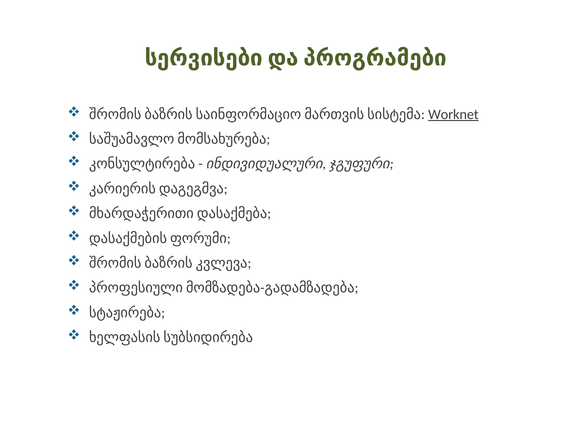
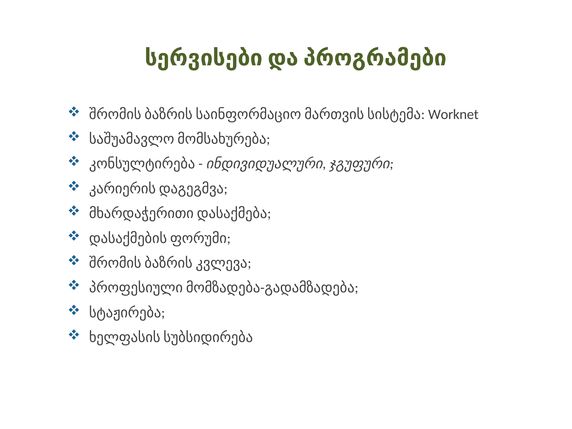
Worknet underline: present -> none
